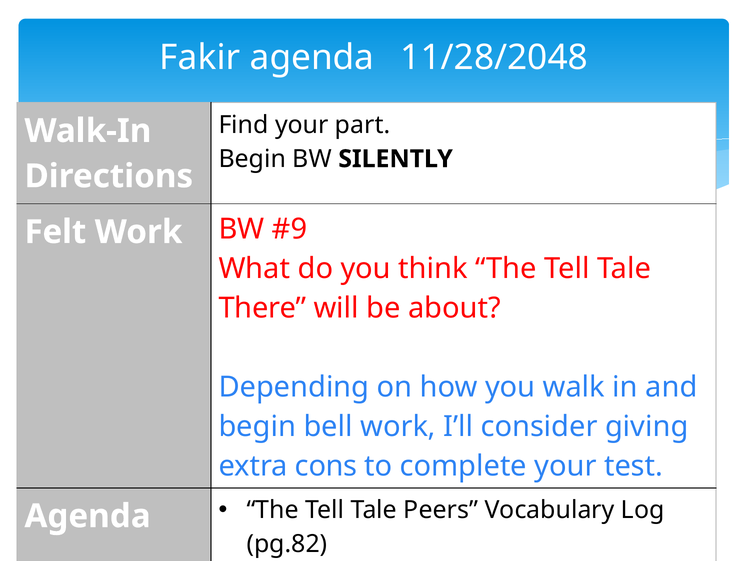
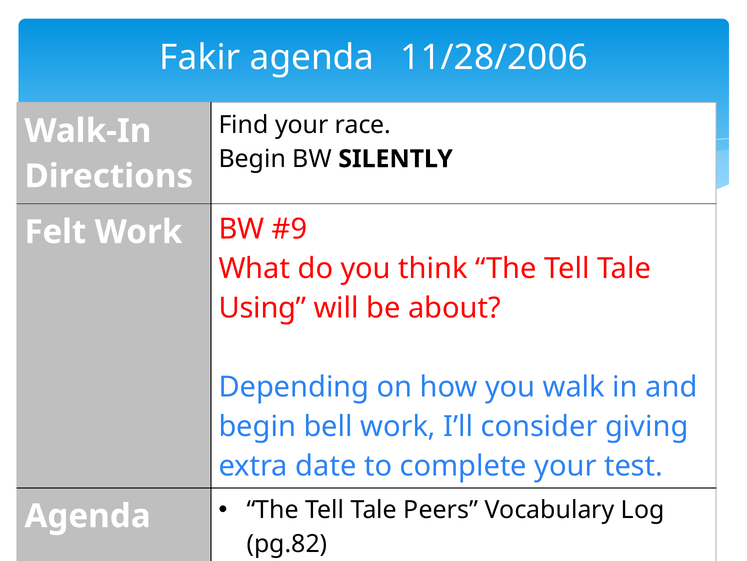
11/28/2048: 11/28/2048 -> 11/28/2006
part: part -> race
There: There -> Using
cons: cons -> date
